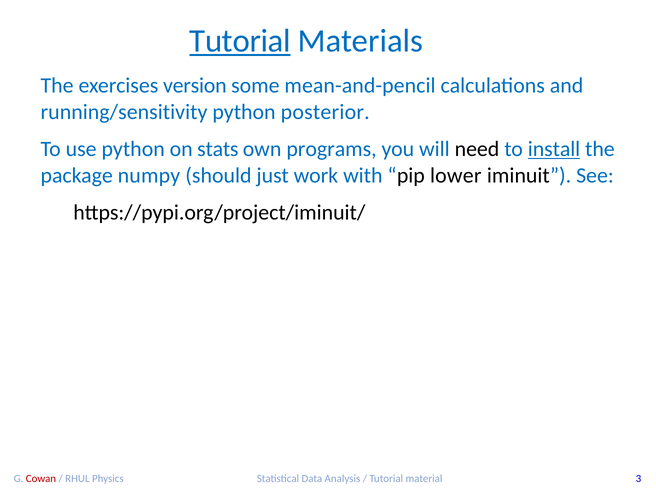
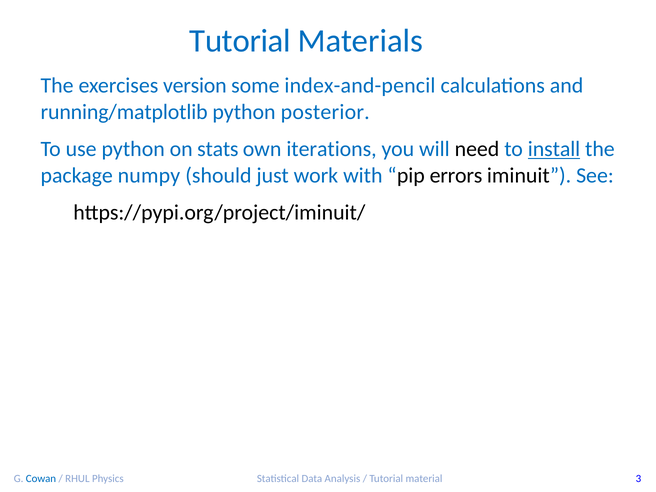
Tutorial at (240, 41) underline: present -> none
mean-and-pencil: mean-and-pencil -> index-and-pencil
running/sensitivity: running/sensitivity -> running/matplotlib
programs: programs -> iterations
lower: lower -> errors
Cowan colour: red -> blue
